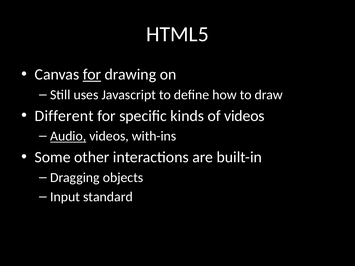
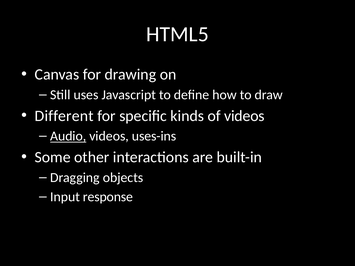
for at (92, 74) underline: present -> none
with-ins: with-ins -> uses-ins
standard: standard -> response
